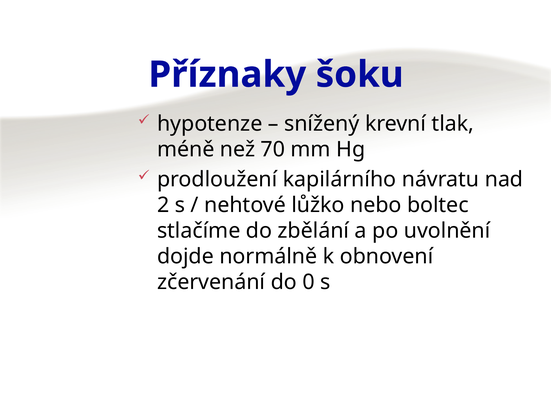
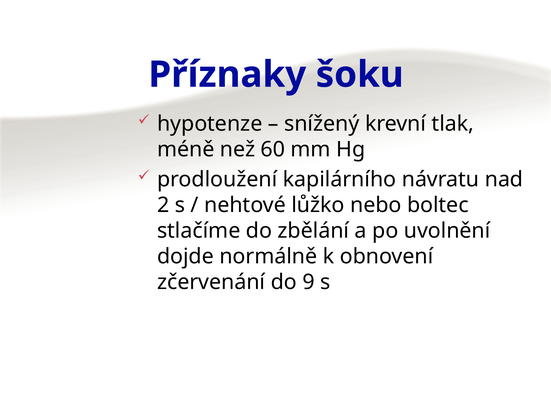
70: 70 -> 60
0: 0 -> 9
